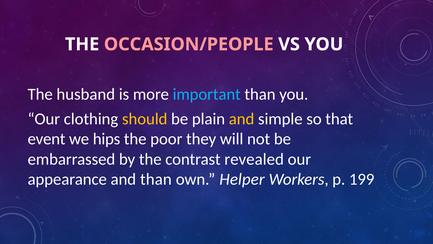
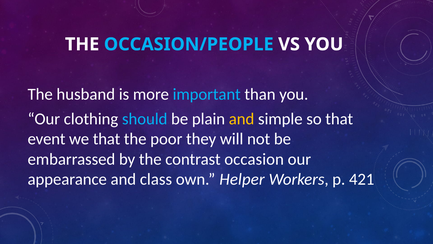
OCCASION/PEOPLE colour: pink -> light blue
should colour: yellow -> light blue
we hips: hips -> that
revealed: revealed -> occasion
and than: than -> class
199: 199 -> 421
